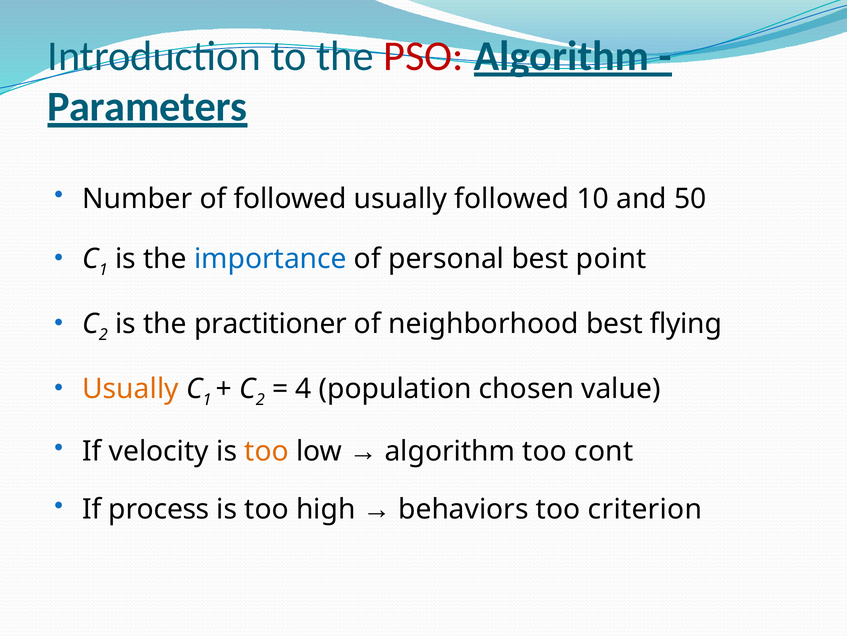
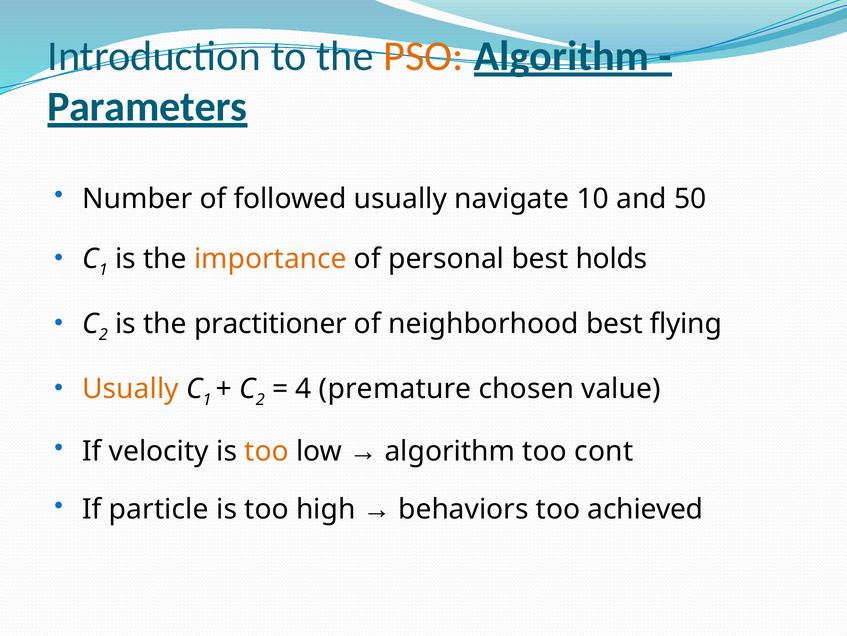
PSO colour: red -> orange
usually followed: followed -> navigate
importance colour: blue -> orange
point: point -> holds
population: population -> premature
process: process -> particle
criterion: criterion -> achieved
